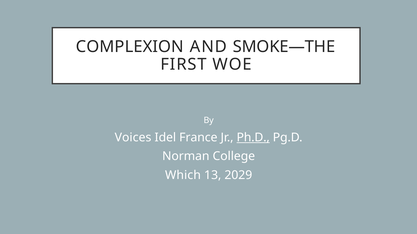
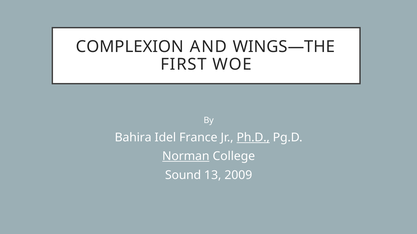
SMOKE—THE: SMOKE—THE -> WINGS—THE
Voices: Voices -> Bahira
Norman underline: none -> present
Which: Which -> Sound
2029: 2029 -> 2009
